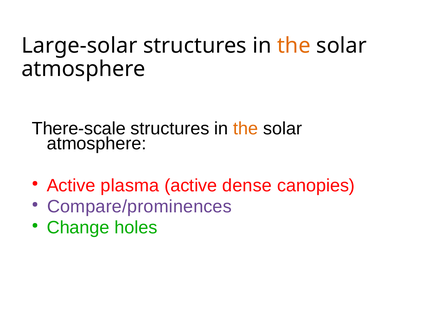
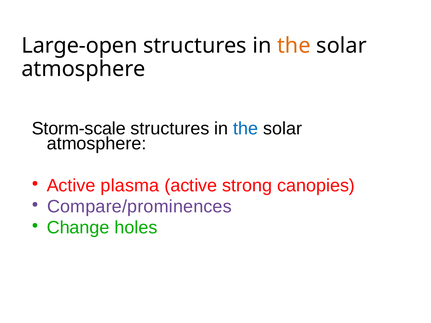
Large-solar: Large-solar -> Large-open
There-scale: There-scale -> Storm-scale
the at (246, 129) colour: orange -> blue
dense: dense -> strong
